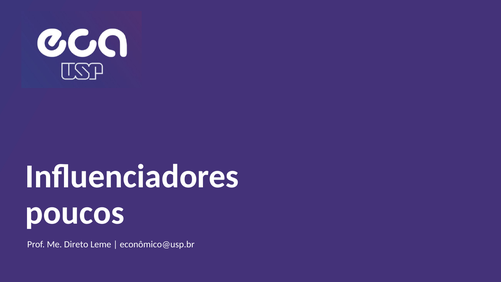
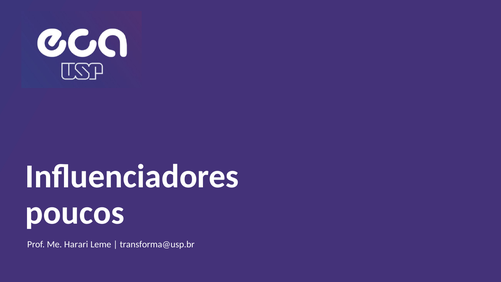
Direto: Direto -> Harari
econômico@usp.br: econômico@usp.br -> transforma@usp.br
